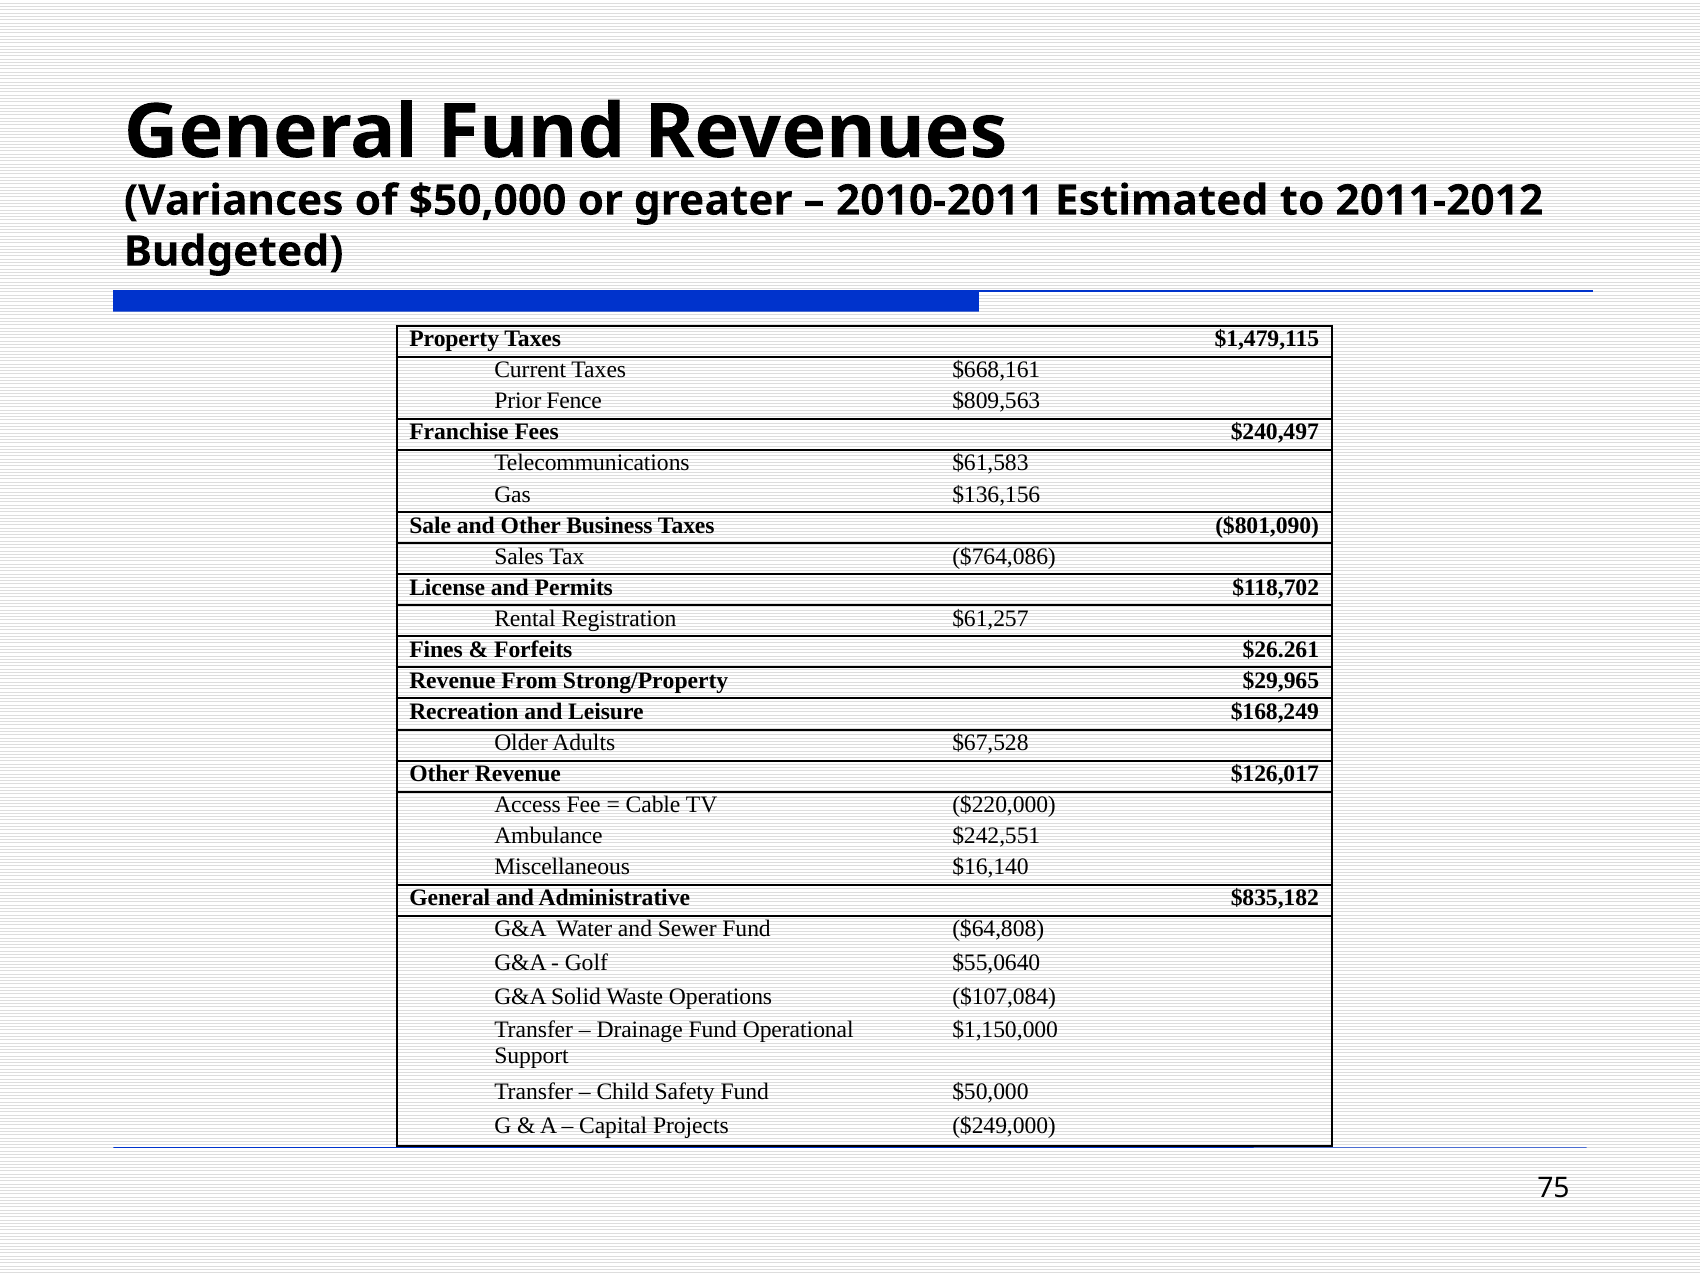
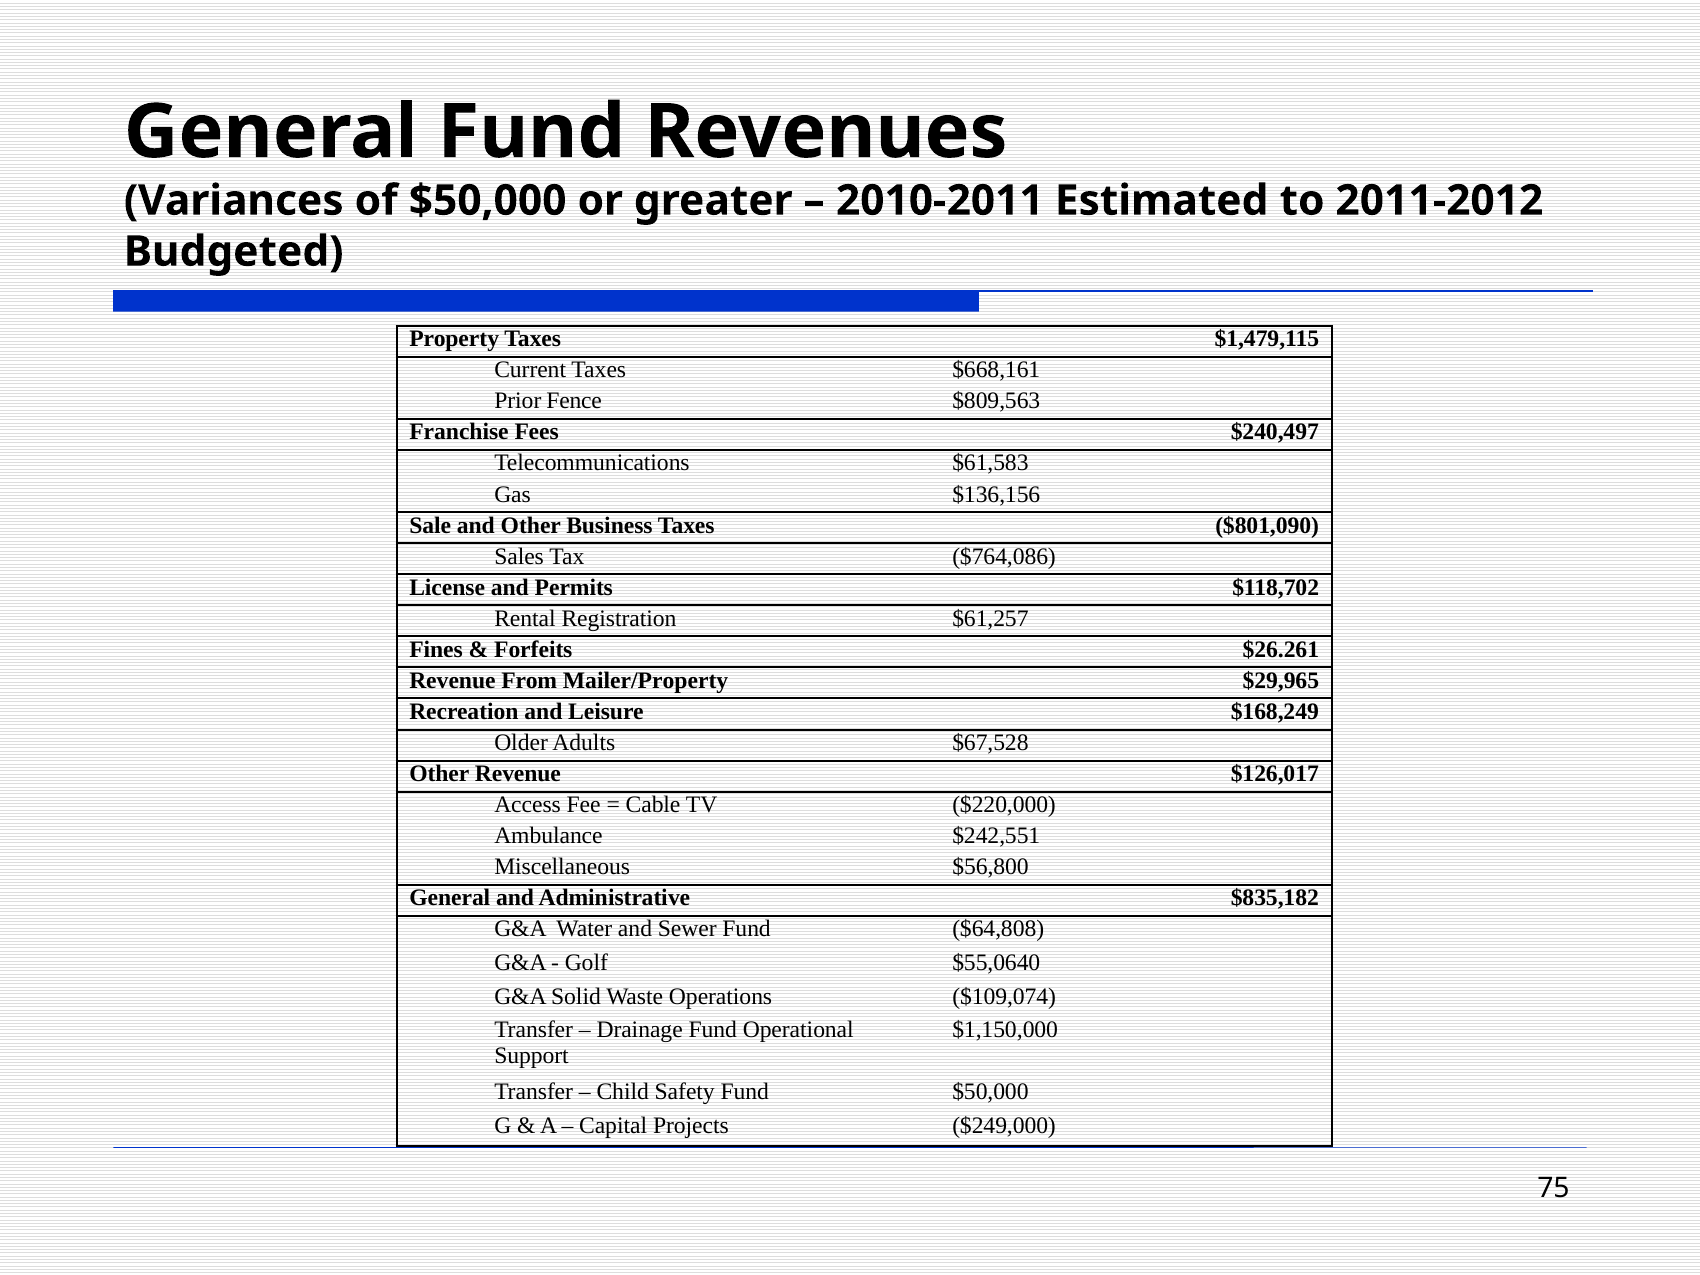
Strong/Property: Strong/Property -> Mailer/Property
$16,140: $16,140 -> $56,800
$107,084: $107,084 -> $109,074
